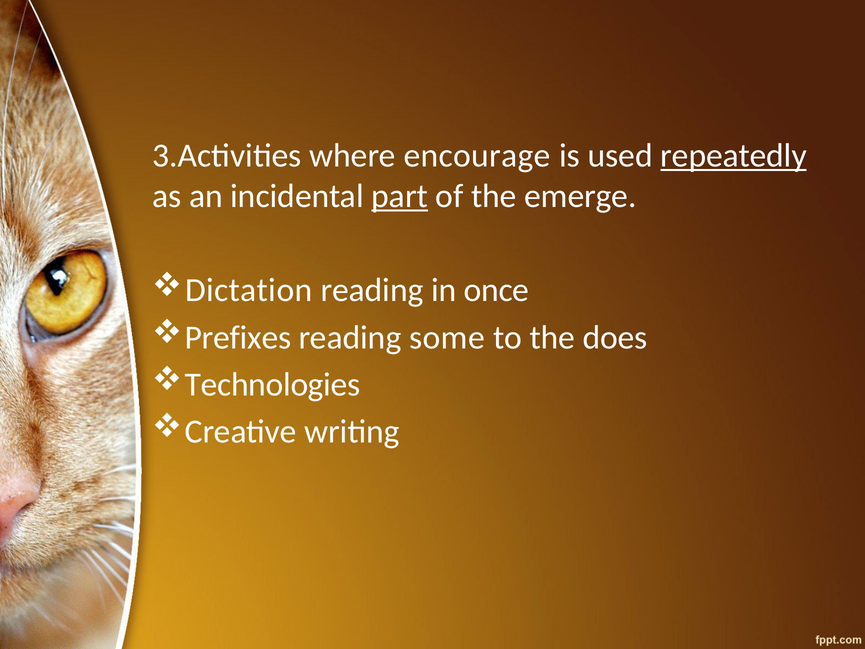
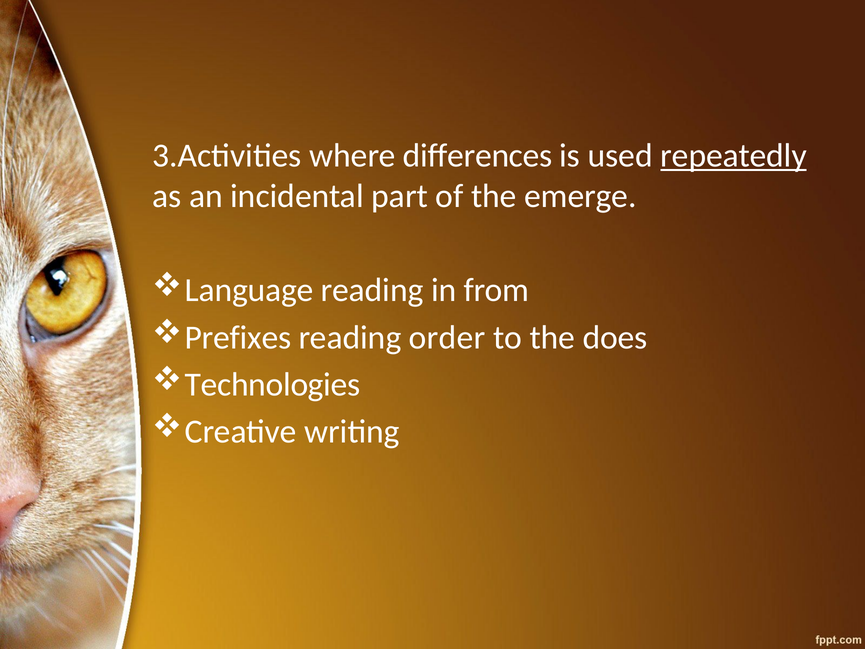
encourage: encourage -> differences
part underline: present -> none
Dictation: Dictation -> Language
once: once -> from
some: some -> order
